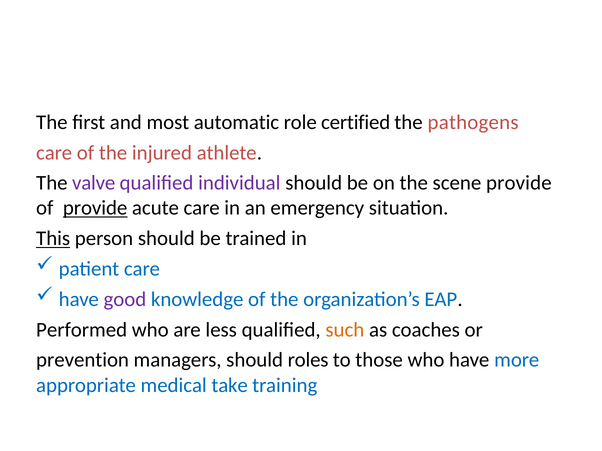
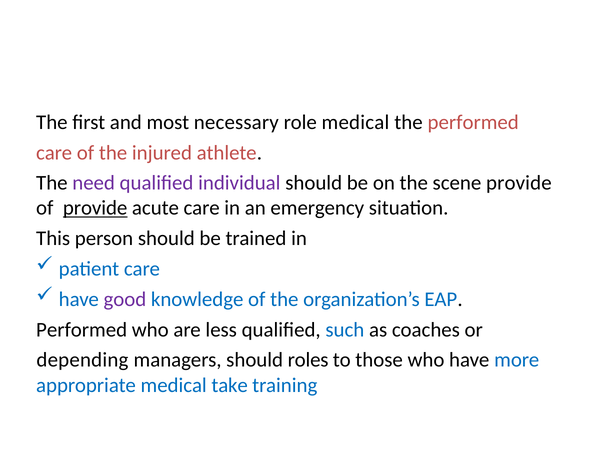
automatic: automatic -> necessary
role certified: certified -> medical
the pathogens: pathogens -> performed
valve: valve -> need
This underline: present -> none
such colour: orange -> blue
prevention: prevention -> depending
